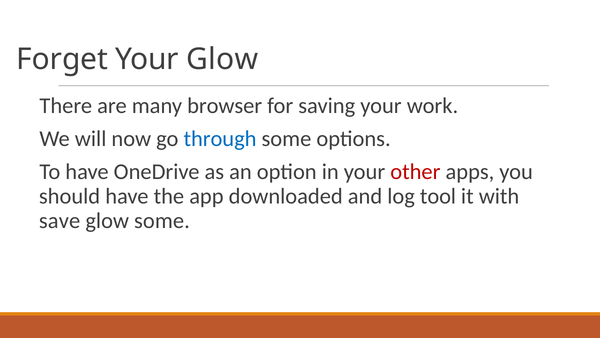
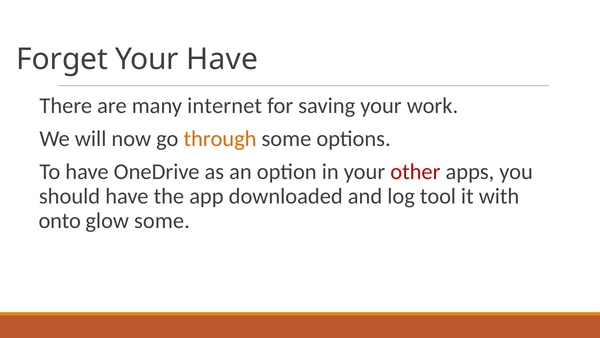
Your Glow: Glow -> Have
browser: browser -> internet
through colour: blue -> orange
save: save -> onto
